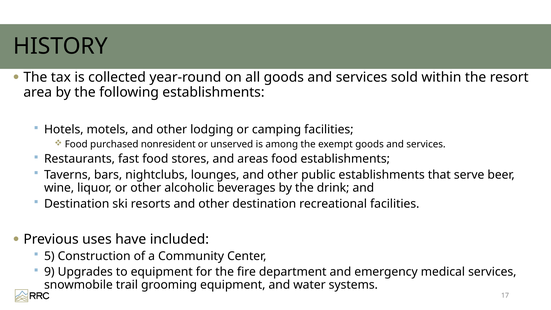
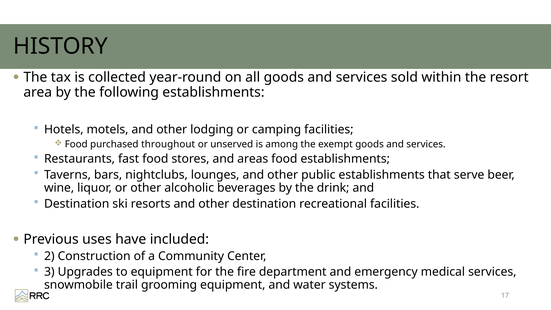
nonresident: nonresident -> throughout
5: 5 -> 2
9: 9 -> 3
